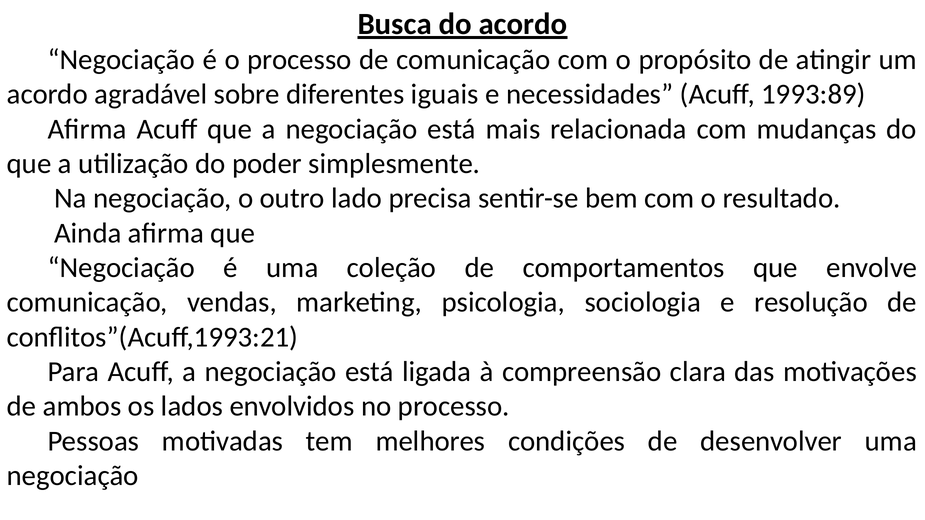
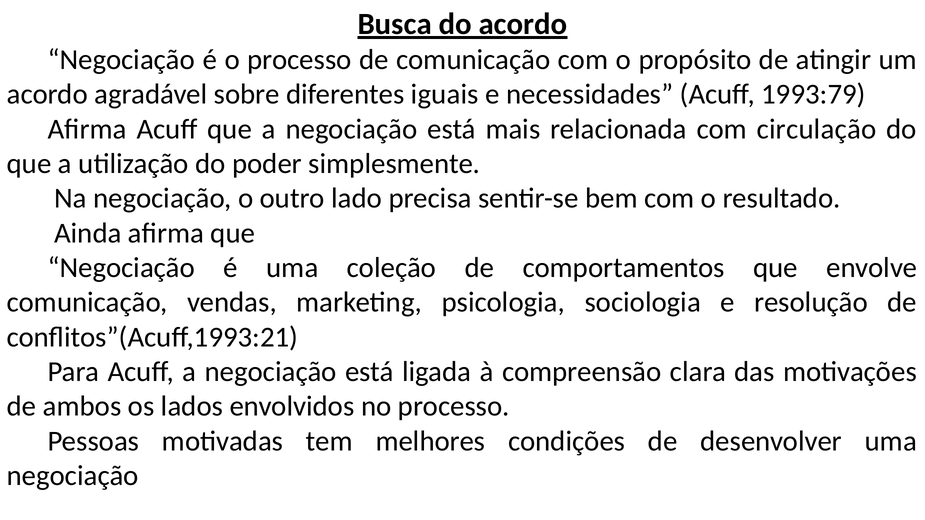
1993:89: 1993:89 -> 1993:79
mudanças: mudanças -> circulação
